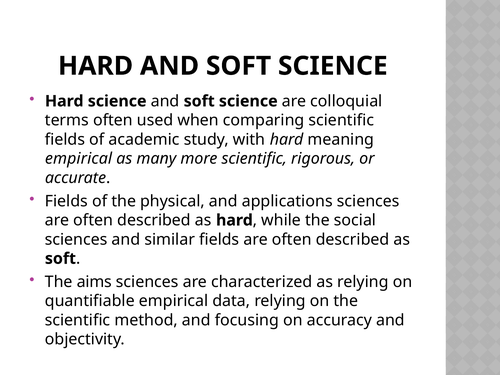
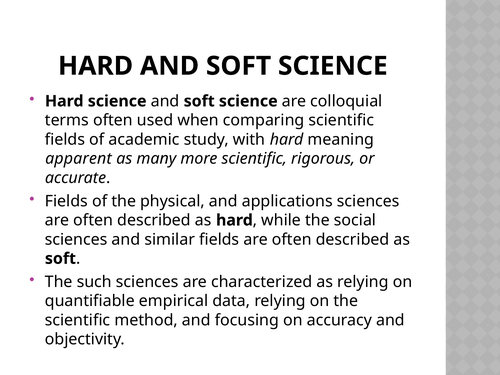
empirical at (78, 159): empirical -> apparent
aims: aims -> such
